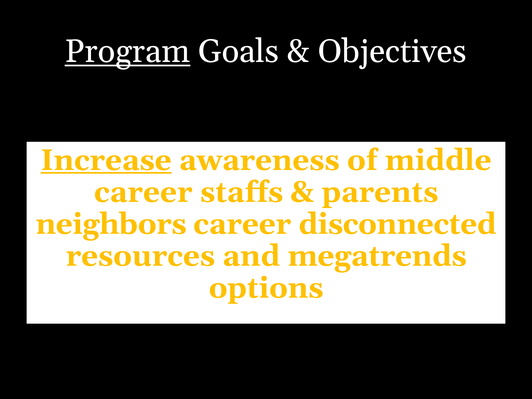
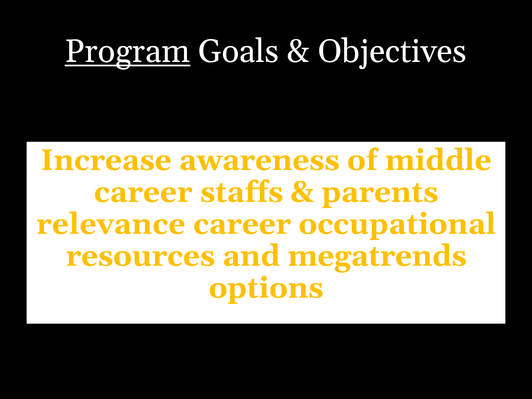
Increase underline: present -> none
neighbors: neighbors -> relevance
disconnected: disconnected -> occupational
